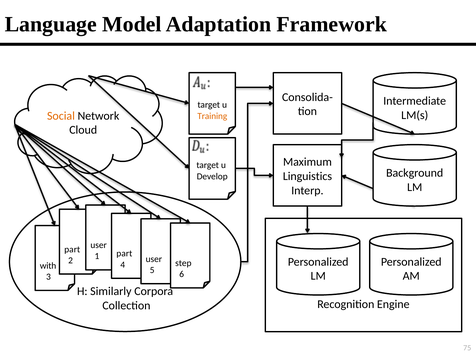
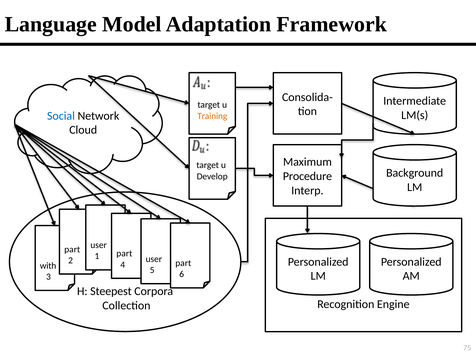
Social colour: orange -> blue
Linguistics: Linguistics -> Procedure
step at (183, 263): step -> part
Similarly: Similarly -> Steepest
